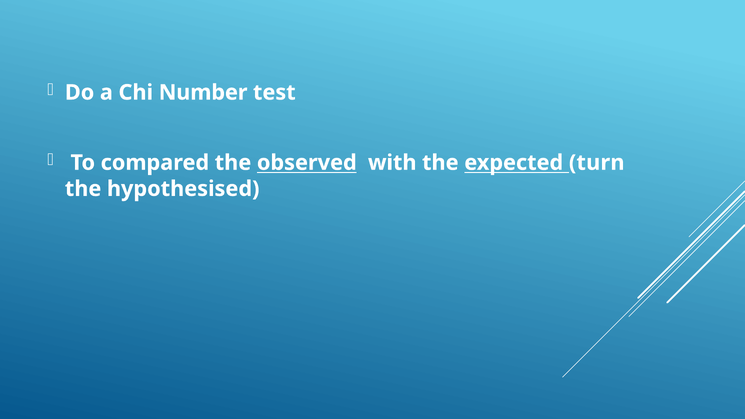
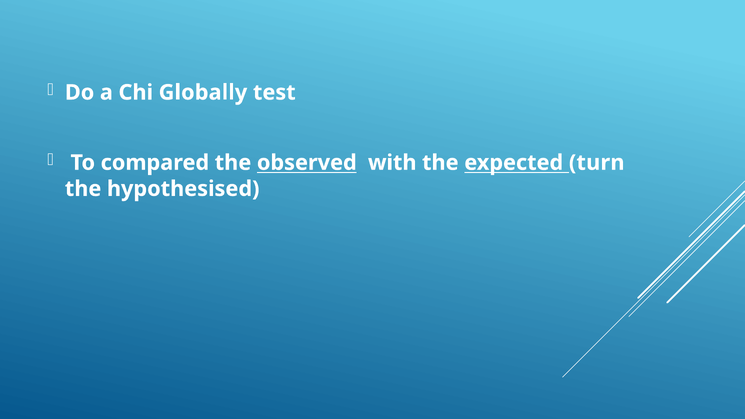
Number: Number -> Globally
